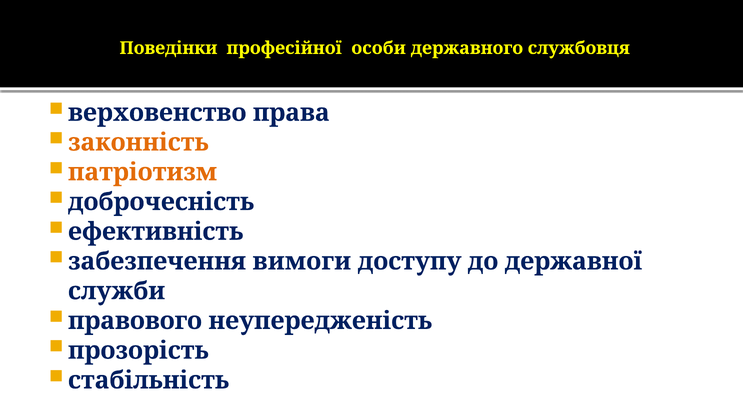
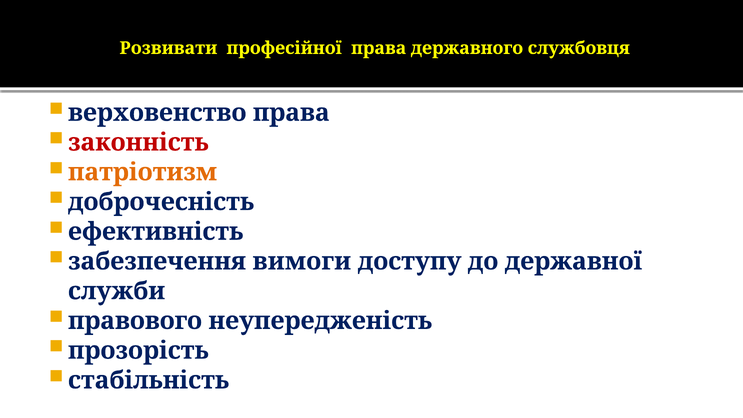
Поведінки: Поведінки -> Розвивати
професійної особи: особи -> права
законність colour: orange -> red
